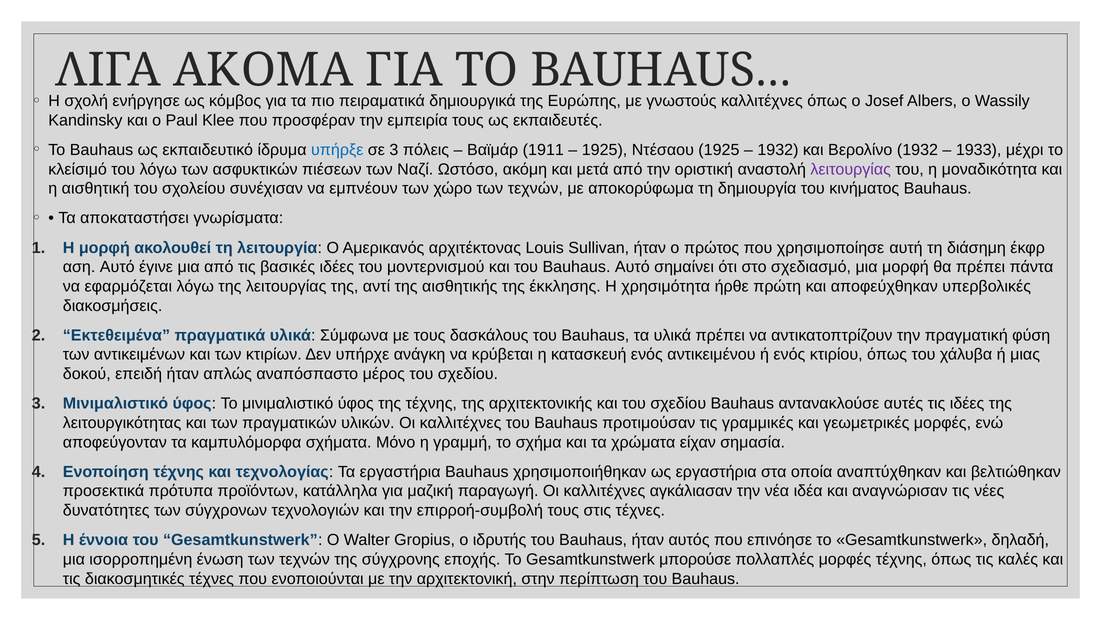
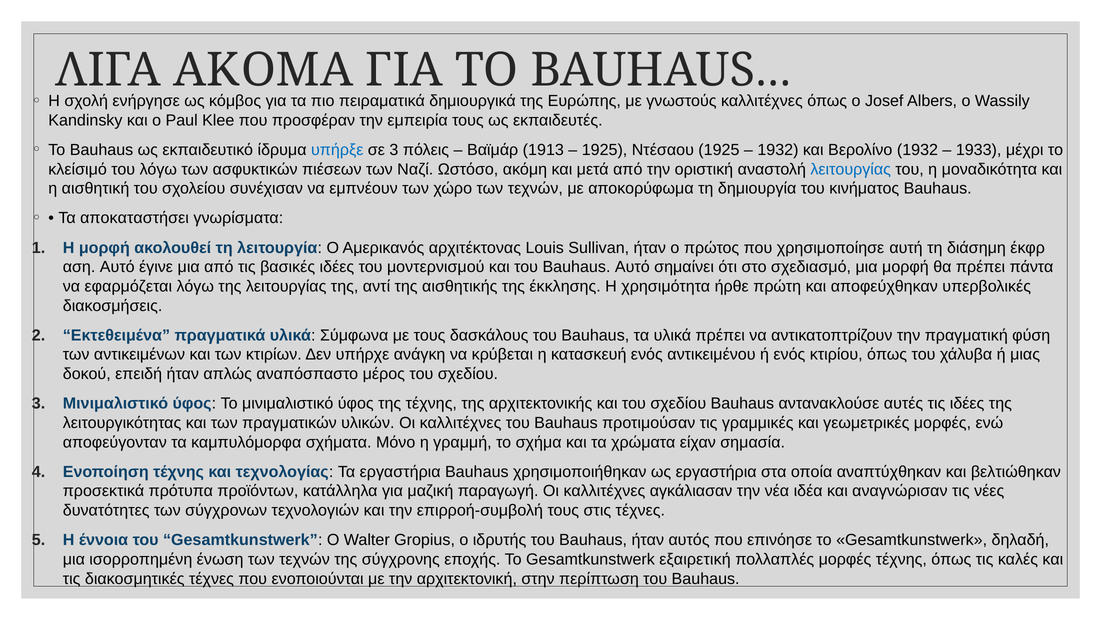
1911: 1911 -> 1913
λειτουργίας at (851, 169) colour: purple -> blue
μπορούσε: μπορούσε -> εξαιρετική
